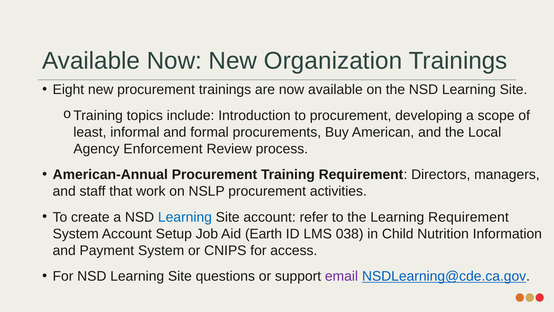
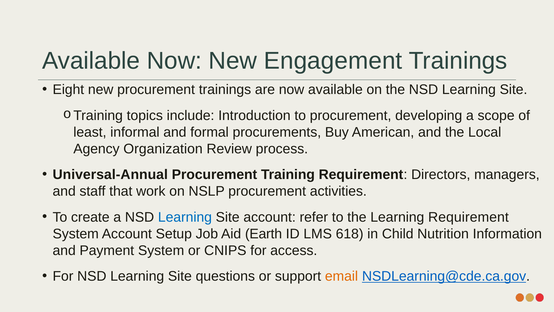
Organization: Organization -> Engagement
Enforcement: Enforcement -> Organization
American-Annual: American-Annual -> Universal-Annual
038: 038 -> 618
email colour: purple -> orange
